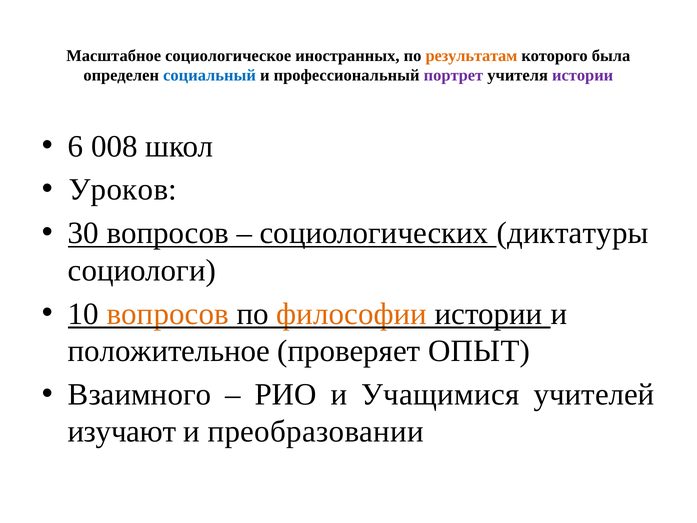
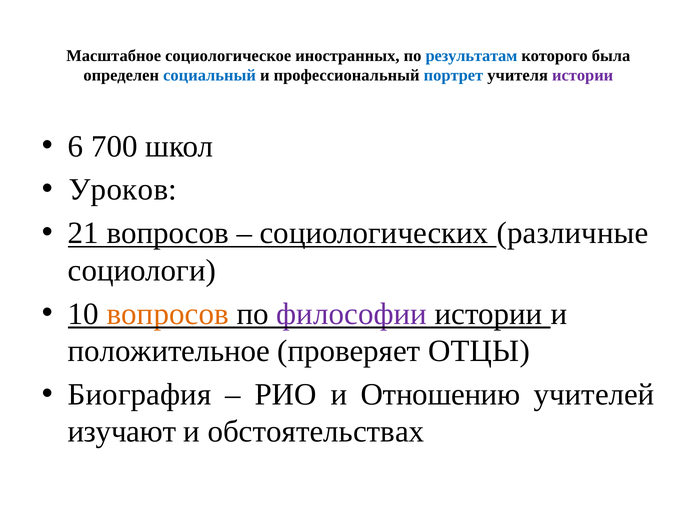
результатам colour: orange -> blue
портрет colour: purple -> blue
008: 008 -> 700
30: 30 -> 21
диктатуры: диктатуры -> различные
философии colour: orange -> purple
ОПЫТ: ОПЫТ -> ОТЦЫ
Взаимного: Взаимного -> Биография
Учащимися: Учащимися -> Отношению
преобразовании: преобразовании -> обстоятельствах
